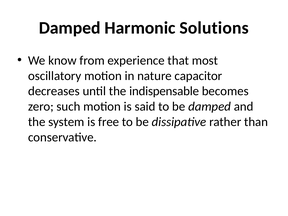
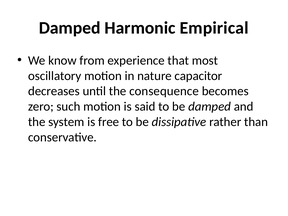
Solutions: Solutions -> Empirical
indispensable: indispensable -> consequence
